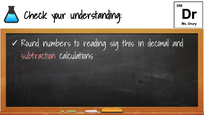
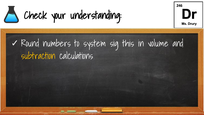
reading: reading -> system
decimal: decimal -> volume
subtraction colour: pink -> yellow
